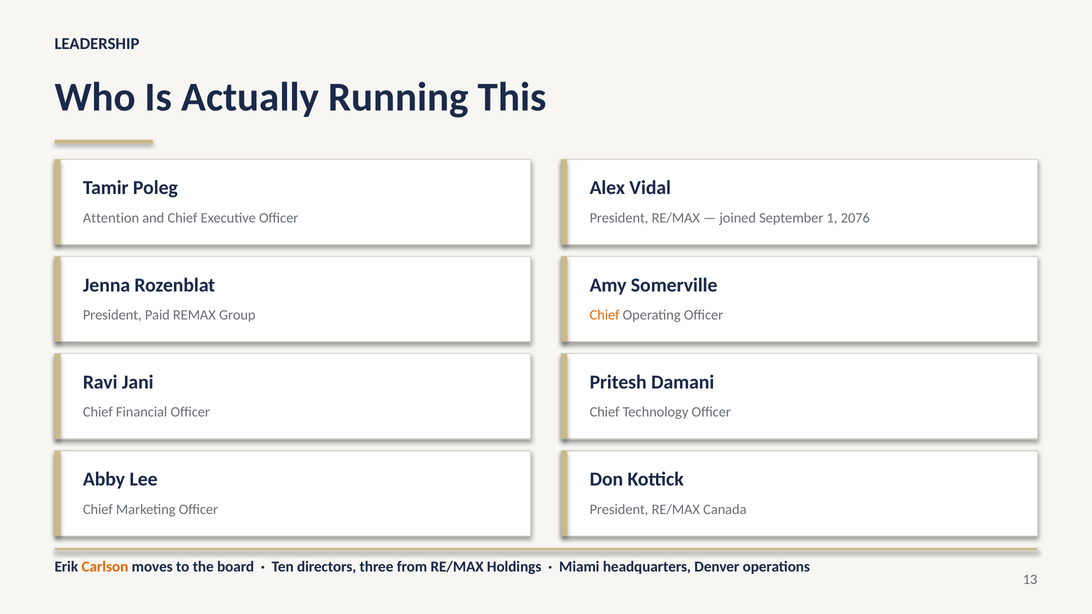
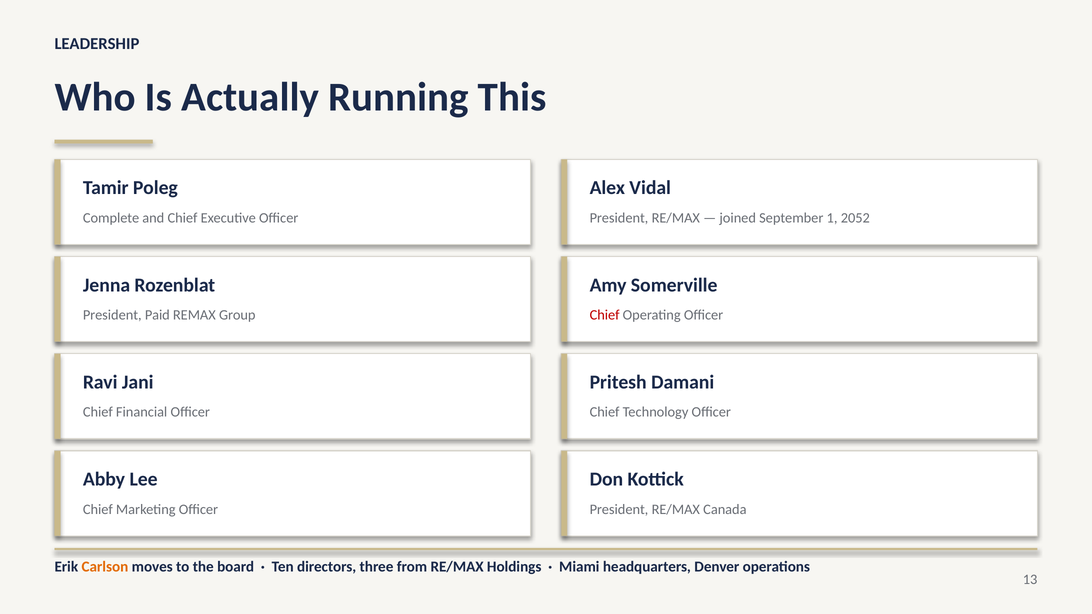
Attention: Attention -> Complete
2076: 2076 -> 2052
Chief at (605, 315) colour: orange -> red
